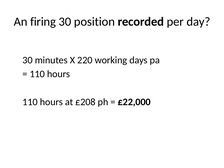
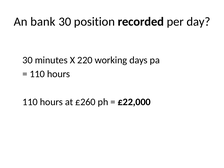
firing: firing -> bank
£208: £208 -> £260
